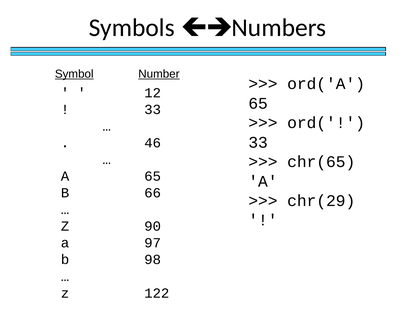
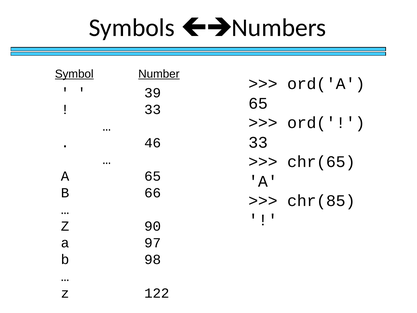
12: 12 -> 39
chr(29: chr(29 -> chr(85
